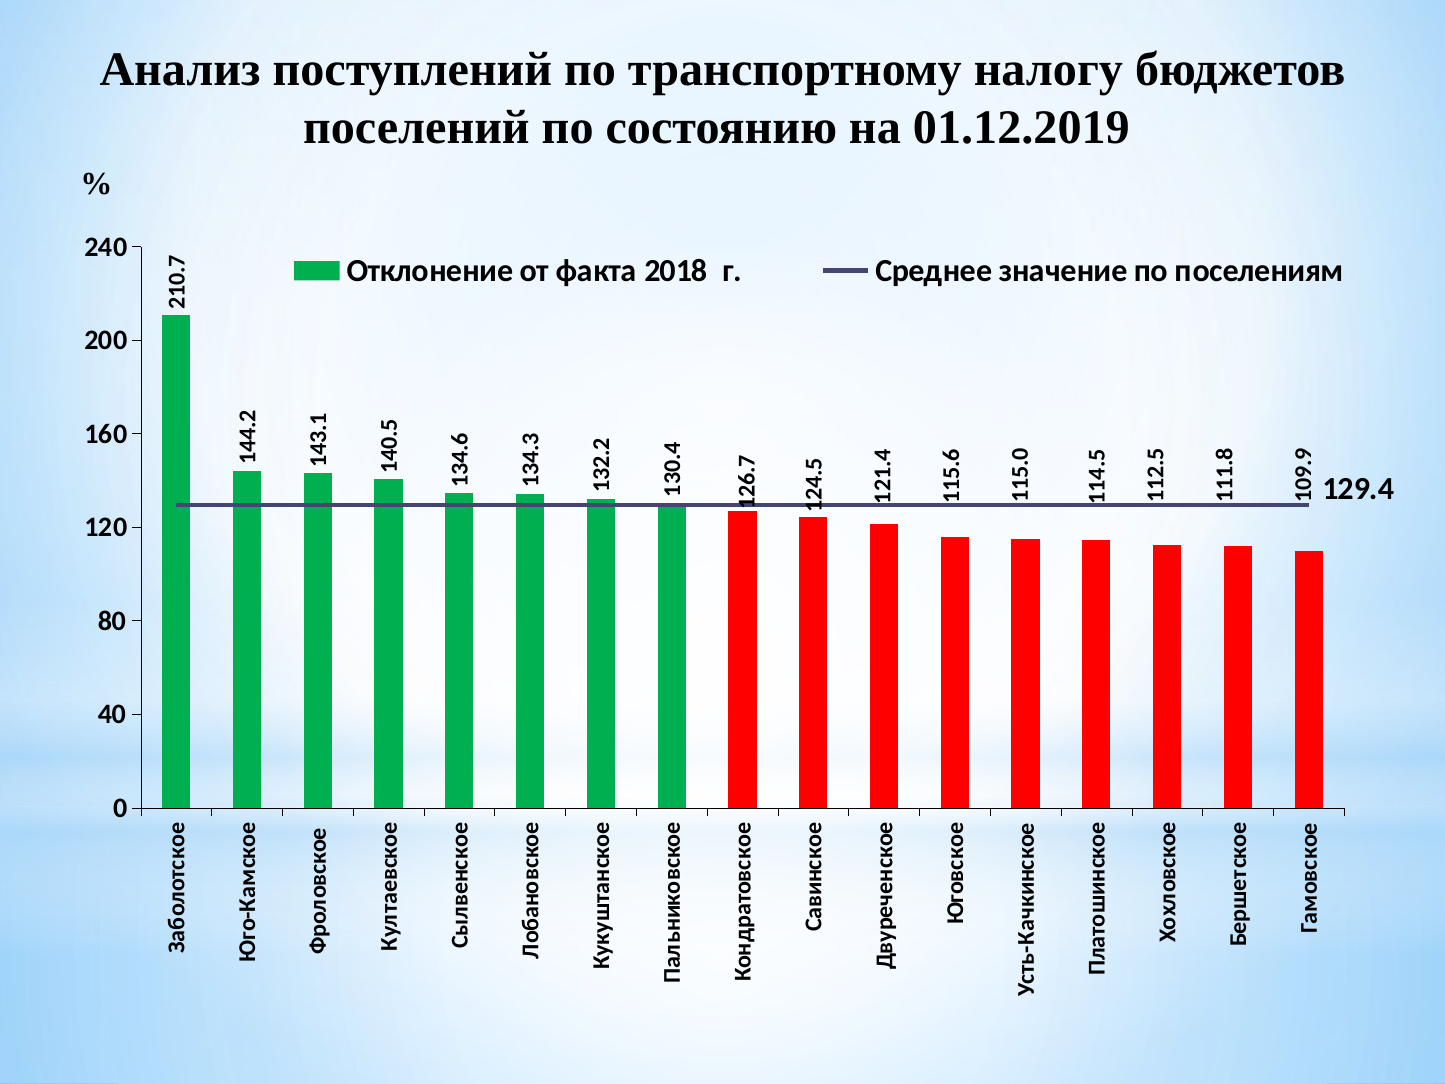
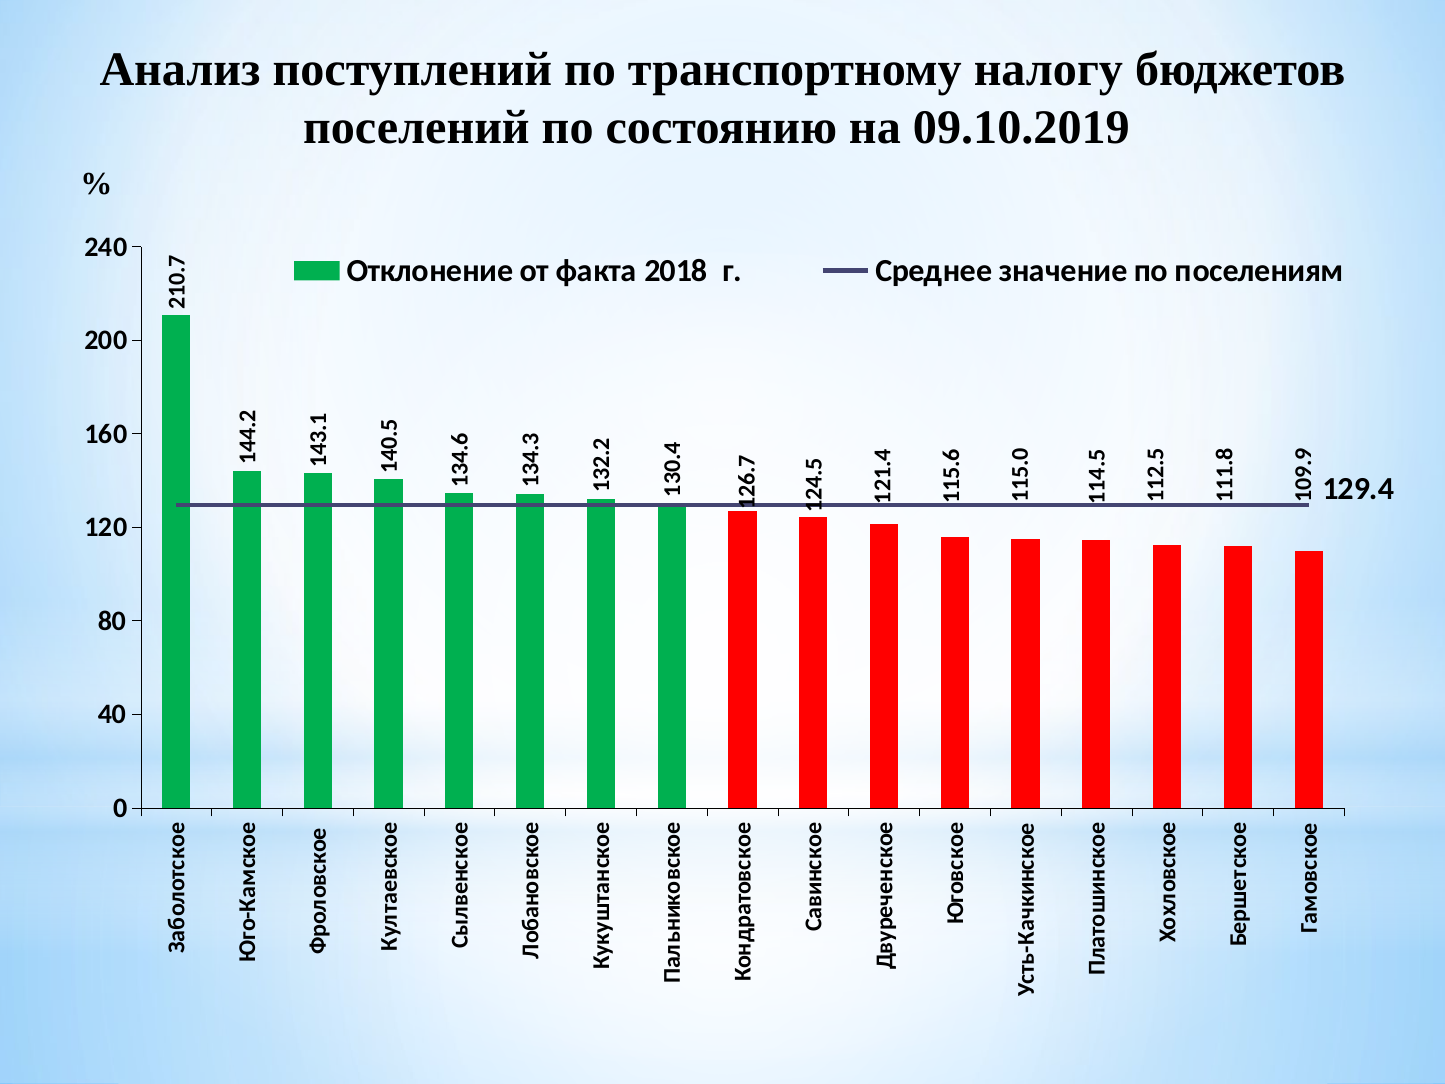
01.12.2019: 01.12.2019 -> 09.10.2019
